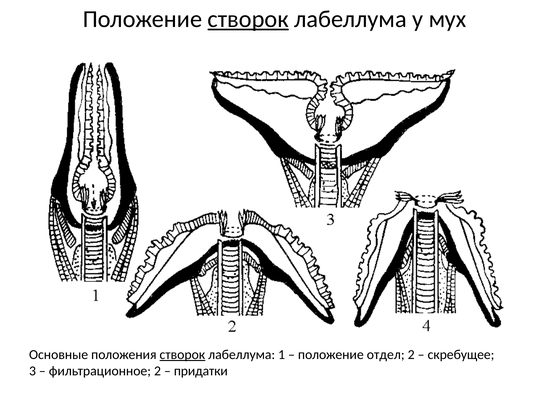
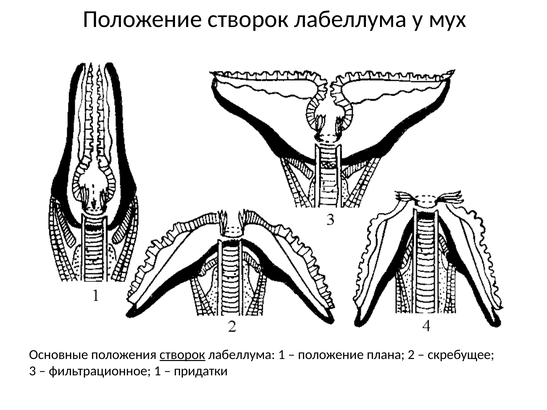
створок at (248, 19) underline: present -> none
отдел: отдел -> плана
фильтрационное 2: 2 -> 1
